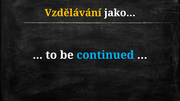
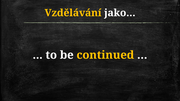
continued colour: light blue -> yellow
